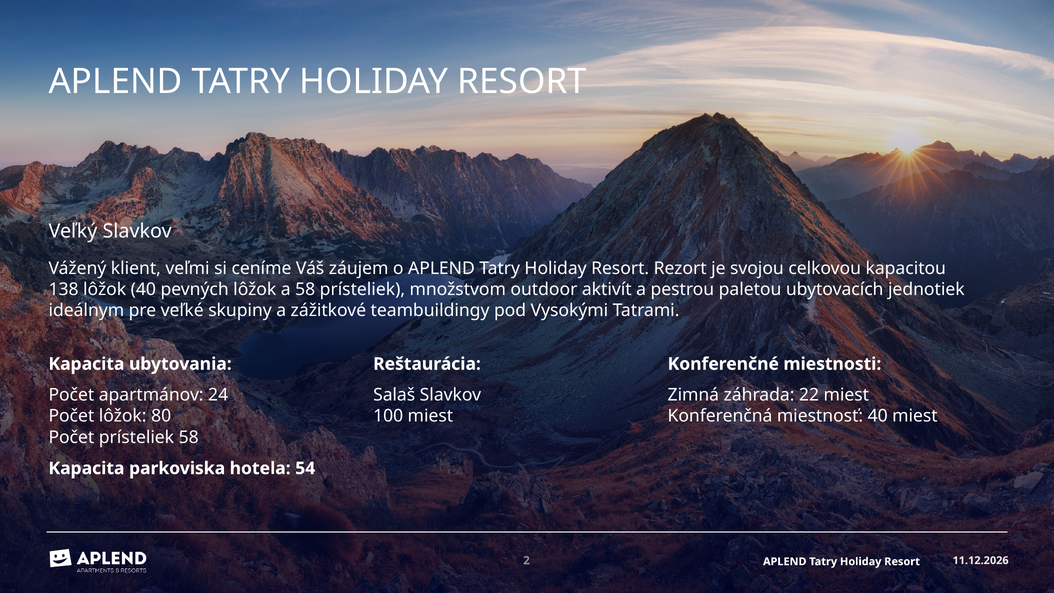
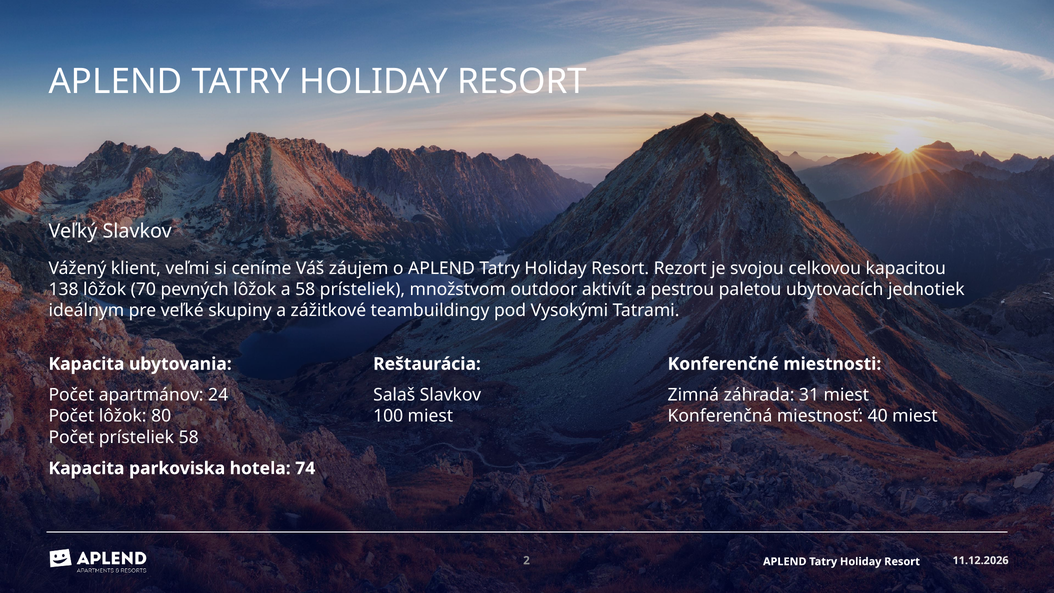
lôžok 40: 40 -> 70
22: 22 -> 31
54: 54 -> 74
